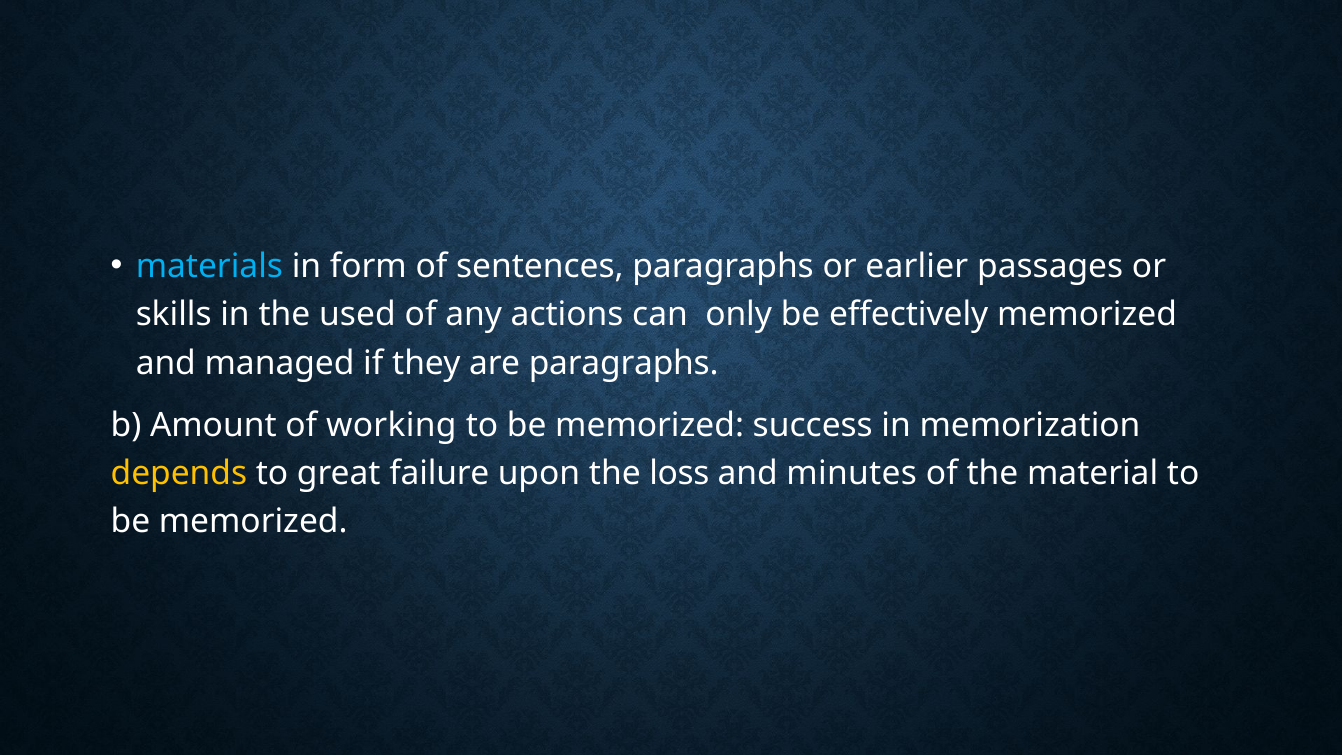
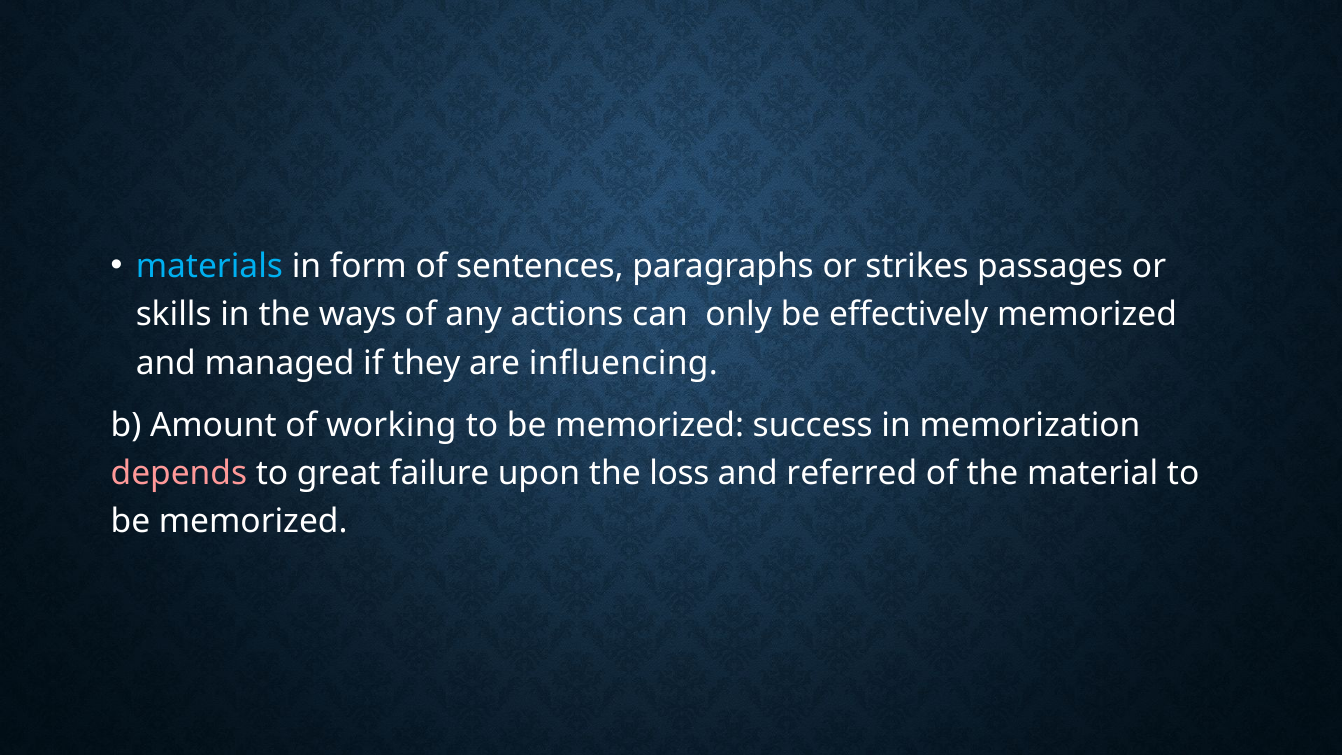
earlier: earlier -> strikes
used: used -> ways
are paragraphs: paragraphs -> influencing
depends colour: yellow -> pink
minutes: minutes -> referred
